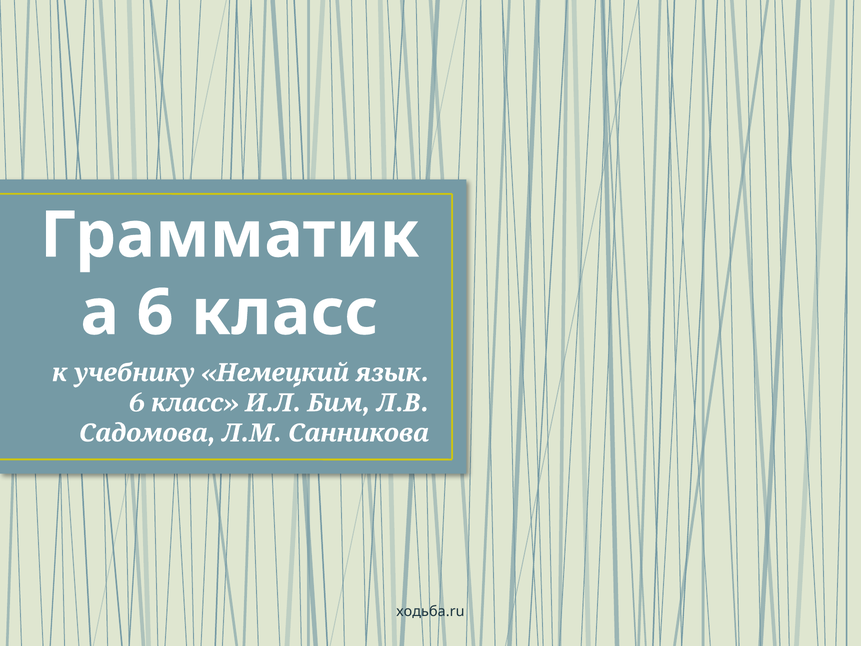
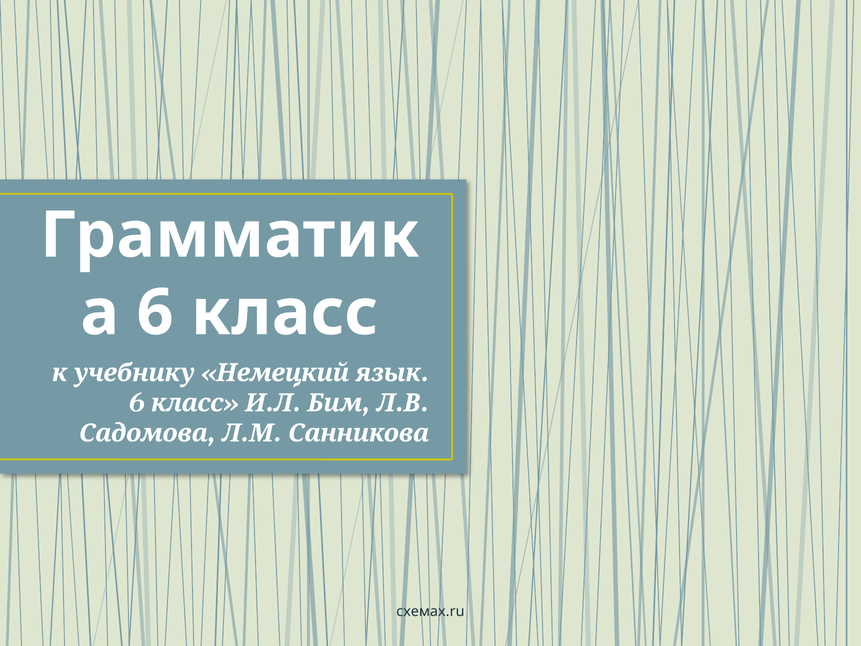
ходьба.ru: ходьба.ru -> схемах.ru
